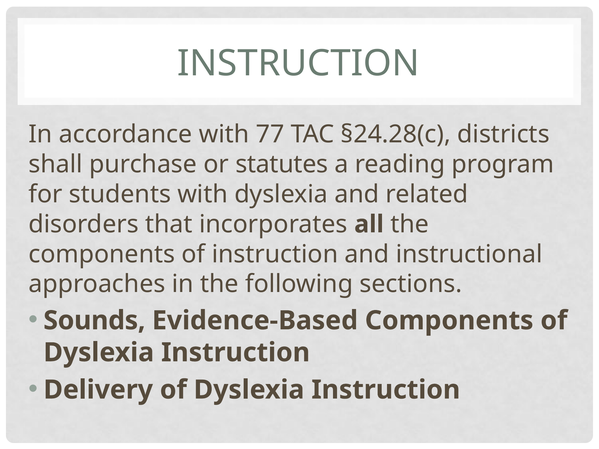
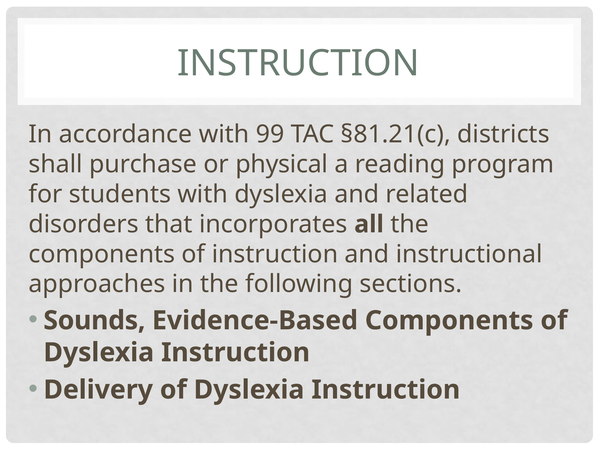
77: 77 -> 99
§24.28(c: §24.28(c -> §81.21(c
statutes: statutes -> physical
